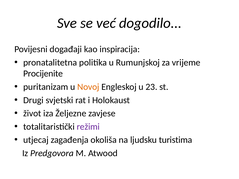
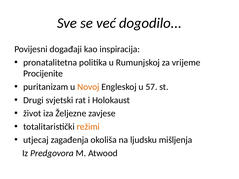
23: 23 -> 57
režimi colour: purple -> orange
turistima: turistima -> mišljenja
